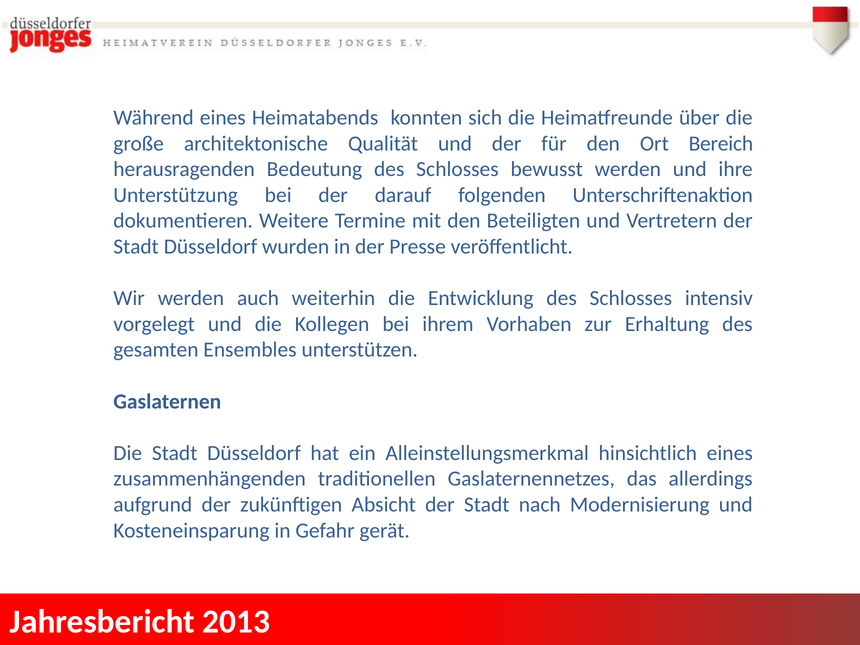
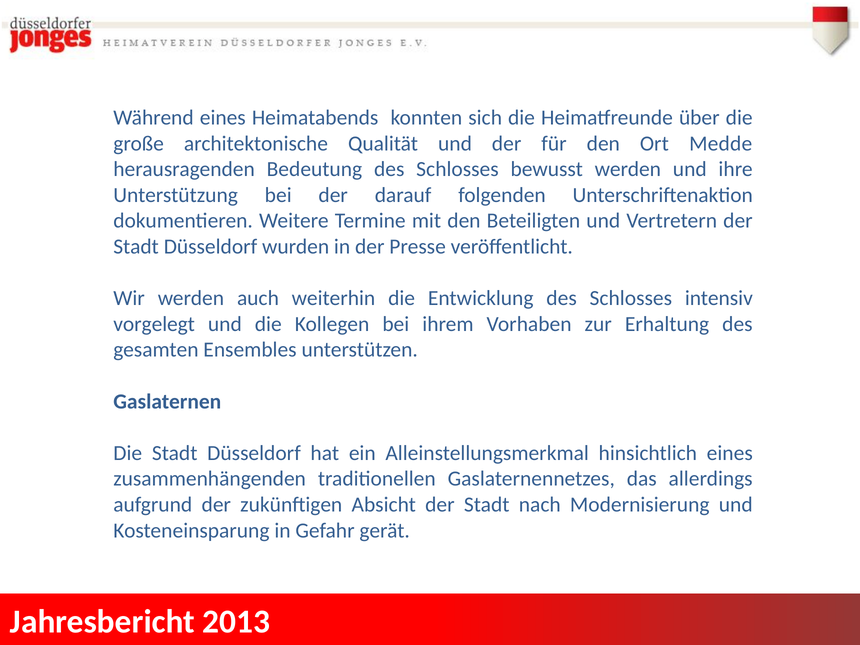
Bereich: Bereich -> Medde
